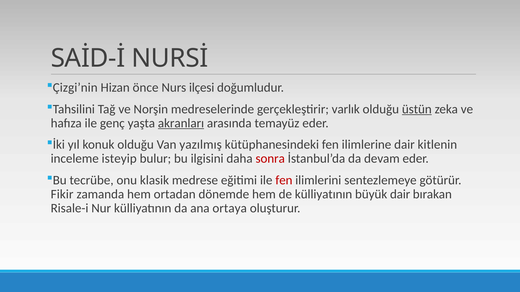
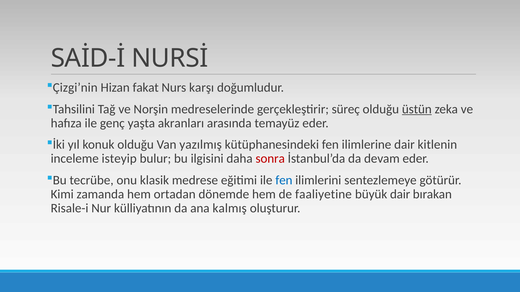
önce: önce -> fakat
ilçesi: ilçesi -> karşı
varlık: varlık -> süreç
akranları underline: present -> none
fen at (284, 181) colour: red -> blue
Fikir: Fikir -> Kimi
de külliyatının: külliyatının -> faaliyetine
ortaya: ortaya -> kalmış
